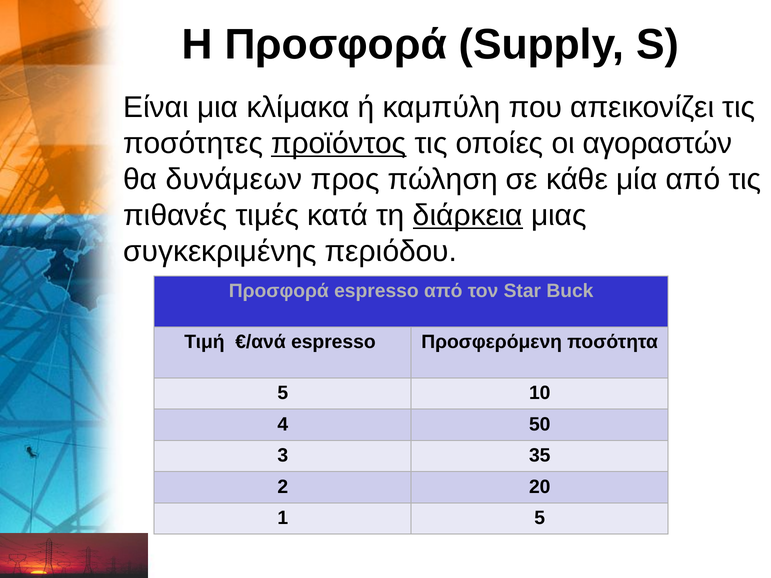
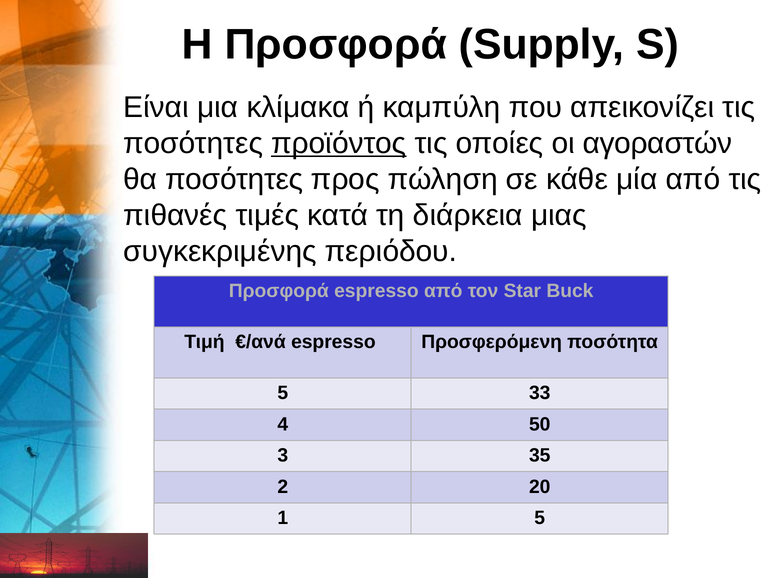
θα δυνάμεων: δυνάμεων -> ποσότητες
διάρκεια underline: present -> none
10: 10 -> 33
